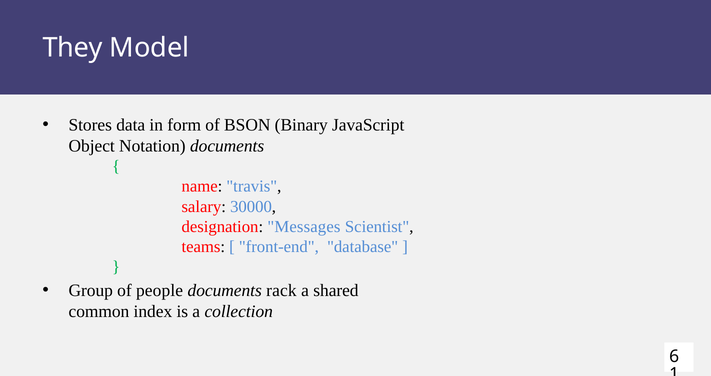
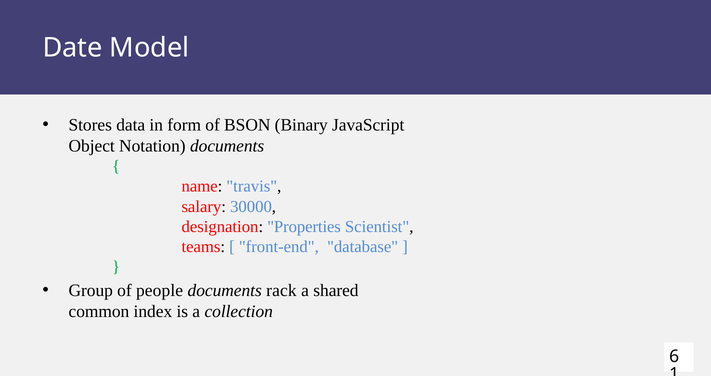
They: They -> Date
Messages: Messages -> Properties
